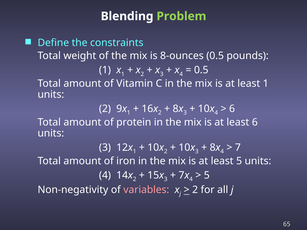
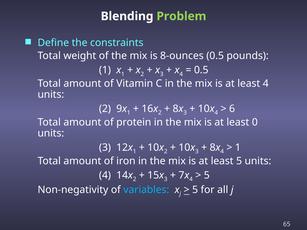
least 1: 1 -> 4
least 6: 6 -> 0
7 at (238, 148): 7 -> 1
variables colour: pink -> light blue
2 at (195, 190): 2 -> 5
